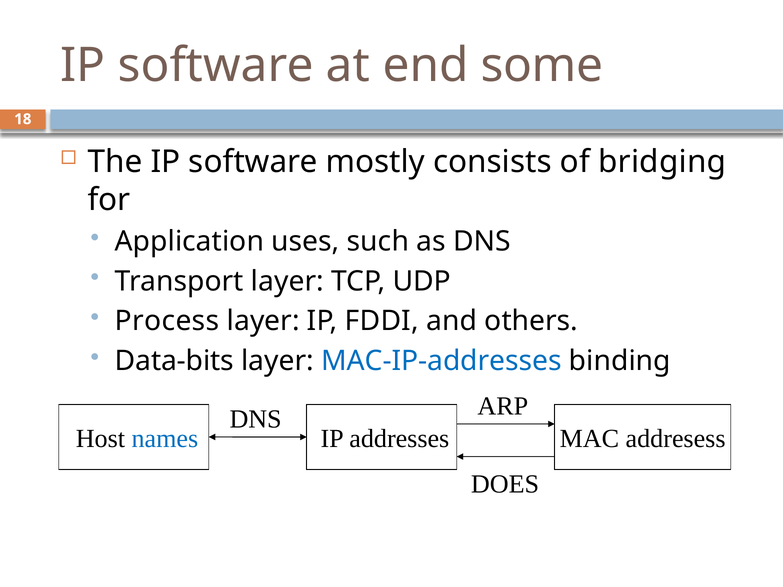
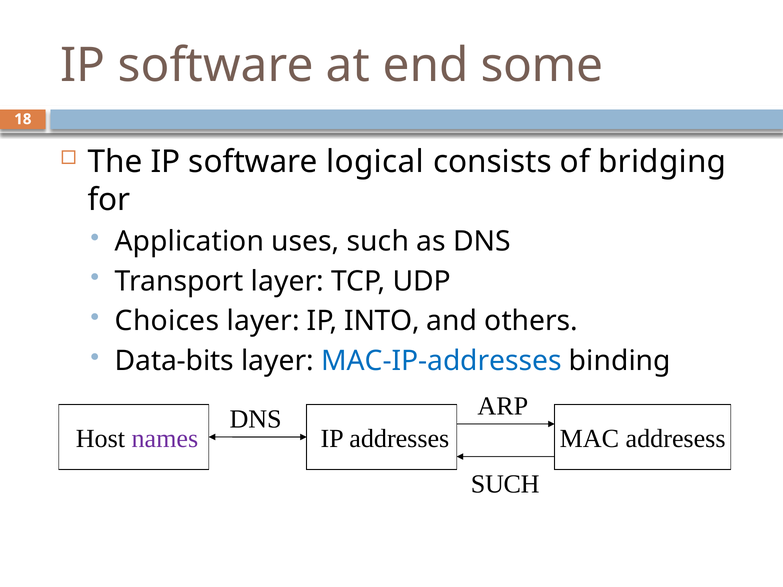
mostly: mostly -> logical
Process: Process -> Choices
FDDI: FDDI -> INTO
names colour: blue -> purple
DOES at (505, 485): DOES -> SUCH
